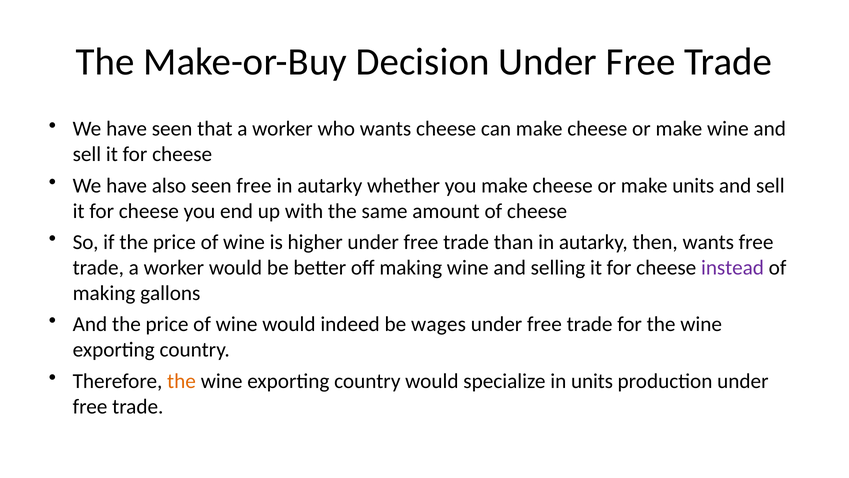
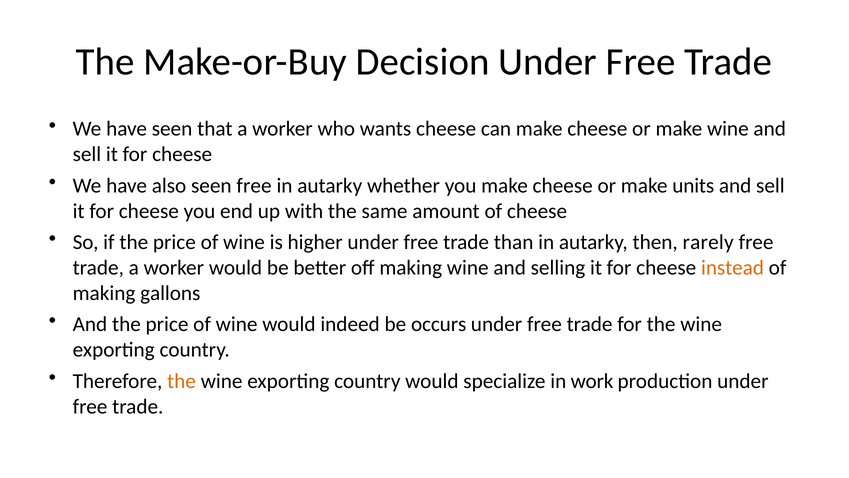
then wants: wants -> rarely
instead colour: purple -> orange
wages: wages -> occurs
in units: units -> work
